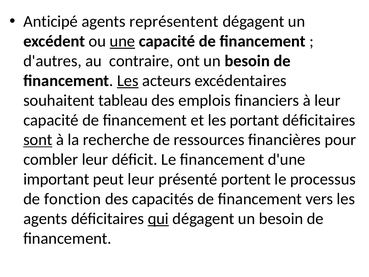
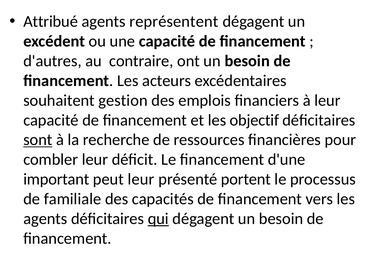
Anticipé: Anticipé -> Attribué
une underline: present -> none
Les at (128, 81) underline: present -> none
tableau: tableau -> gestion
portant: portant -> objectif
fonction: fonction -> familiale
